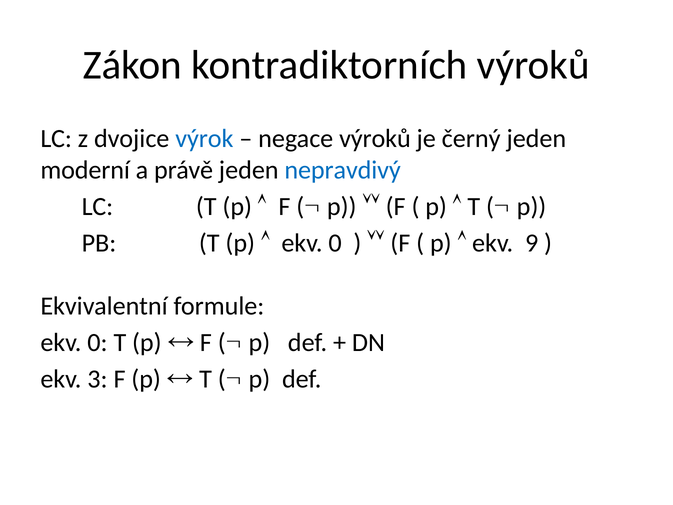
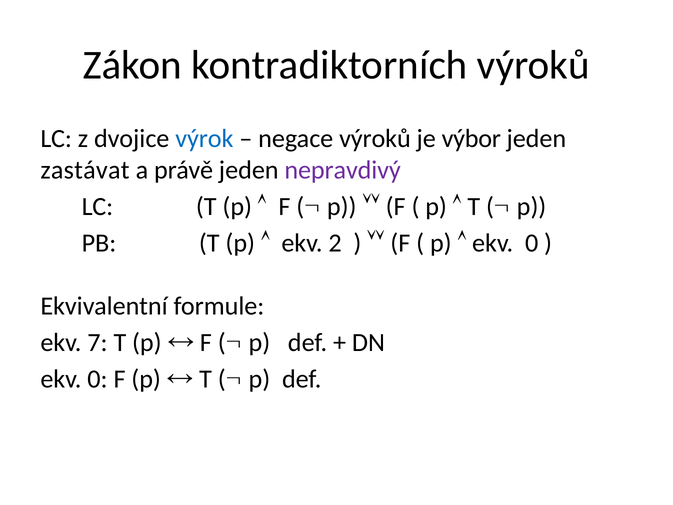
černý: černý -> výbor
moderní: moderní -> zastávat
nepravdivý colour: blue -> purple
0 at (335, 243): 0 -> 2
9 at (532, 243): 9 -> 0
0 at (97, 343): 0 -> 7
3 at (97, 379): 3 -> 0
